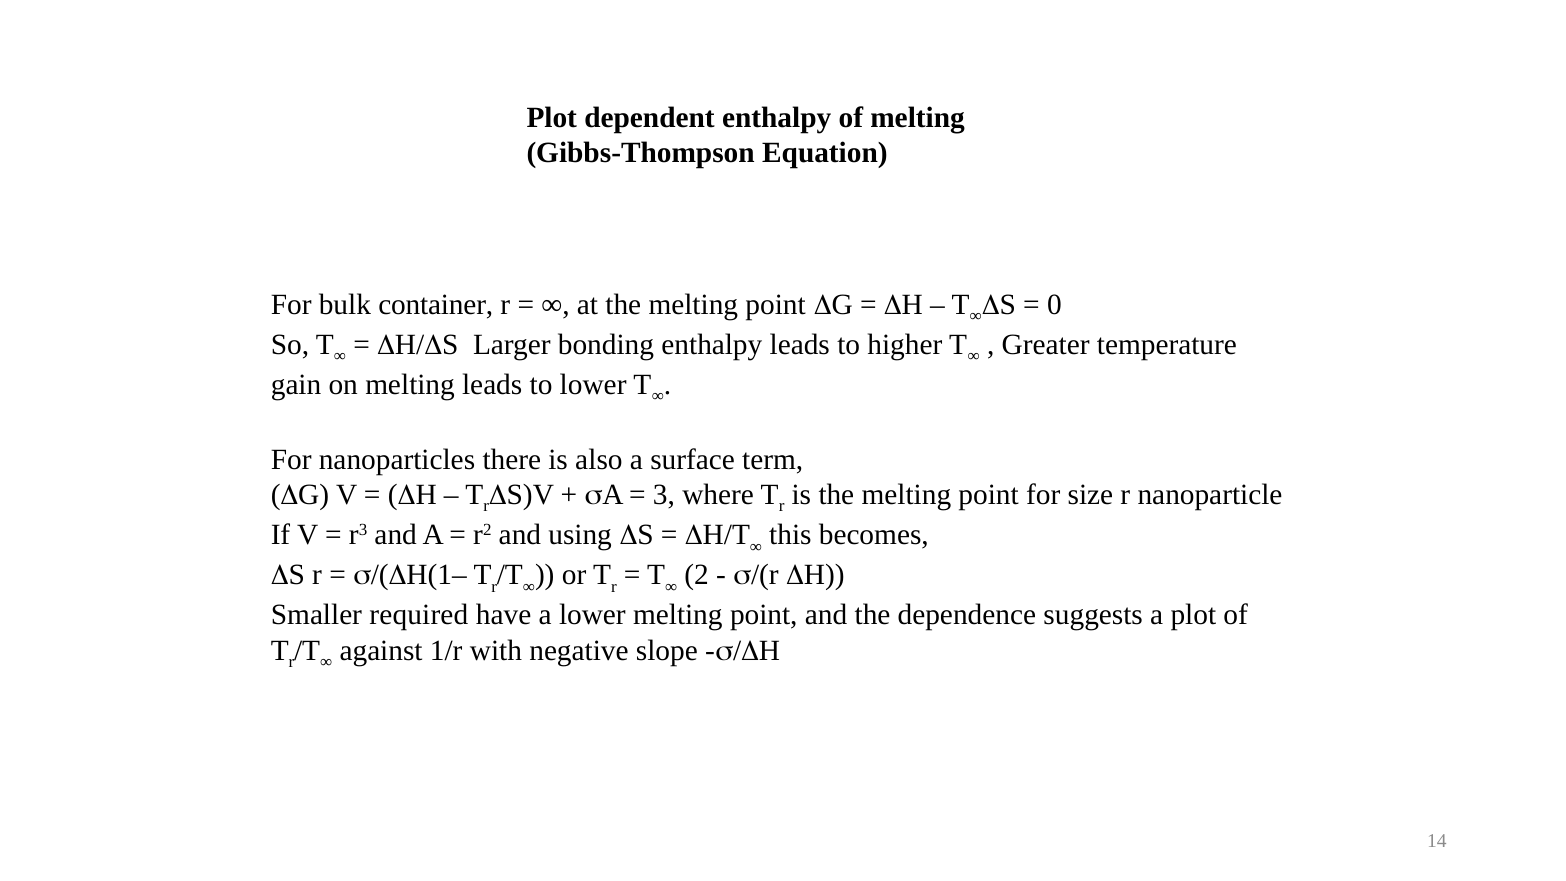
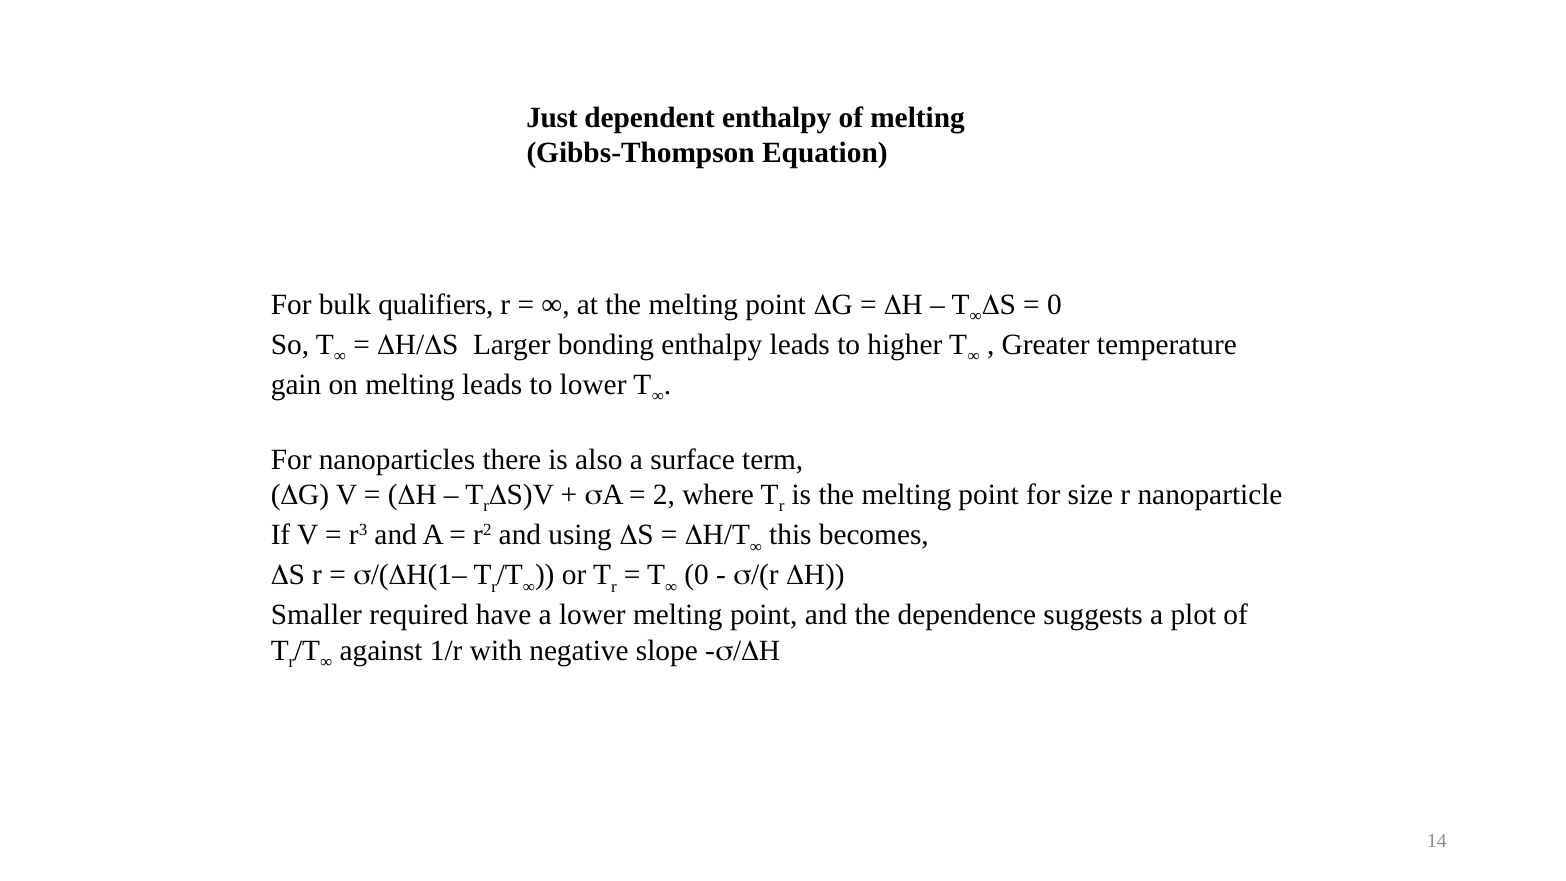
Plot at (552, 118): Plot -> Just
container: container -> qualifiers
3: 3 -> 2
2 at (697, 575): 2 -> 0
